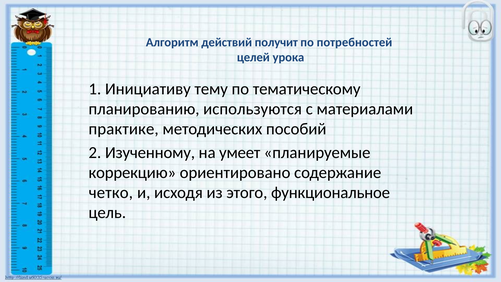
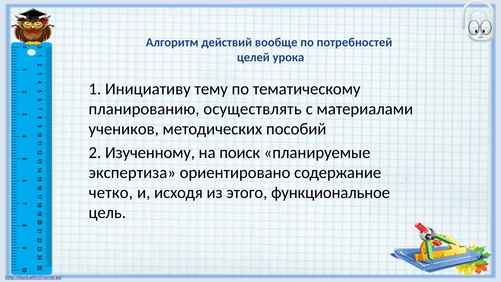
получит: получит -> вообще
используются: используются -> осуществлять
практике: практике -> учеников
умеет: умеет -> поиск
коррекцию: коррекцию -> экспертиза
